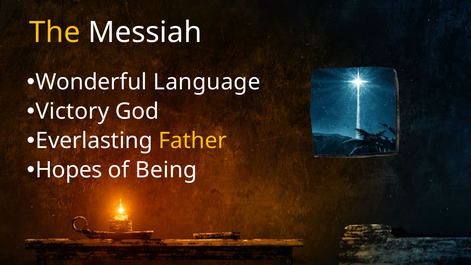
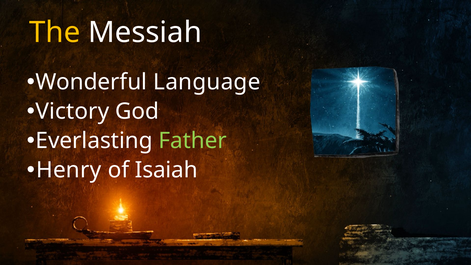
Father colour: yellow -> light green
Hopes: Hopes -> Henry
Being: Being -> Isaiah
